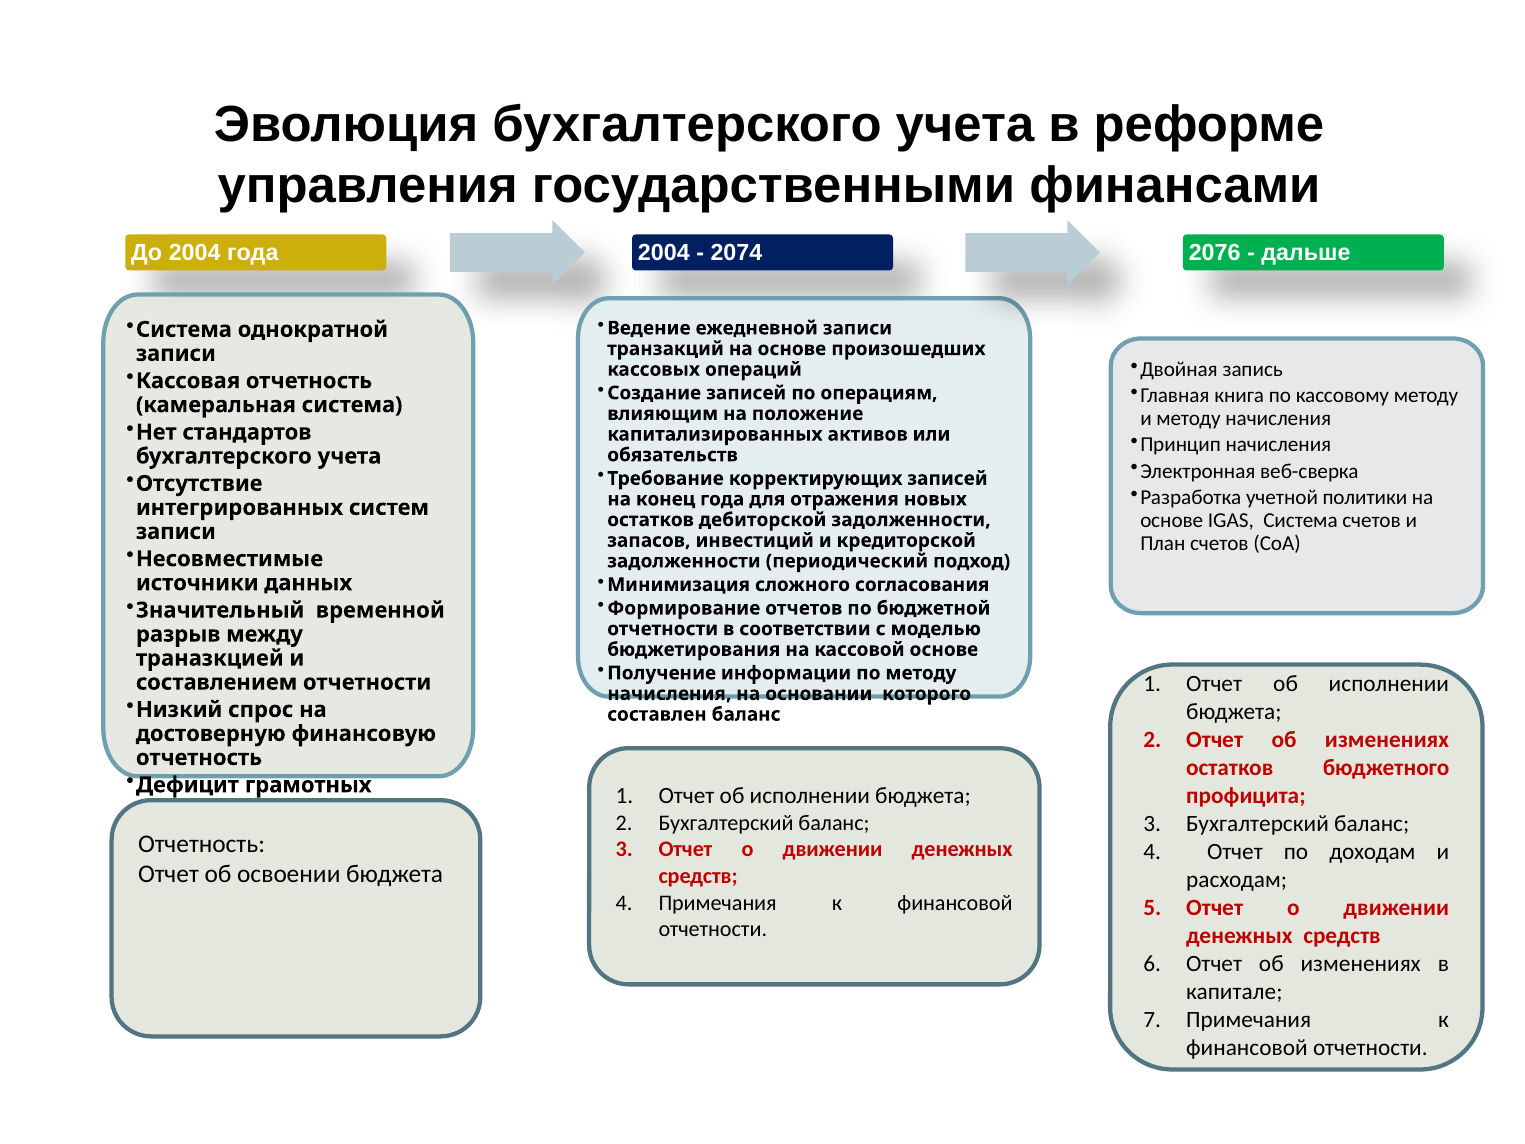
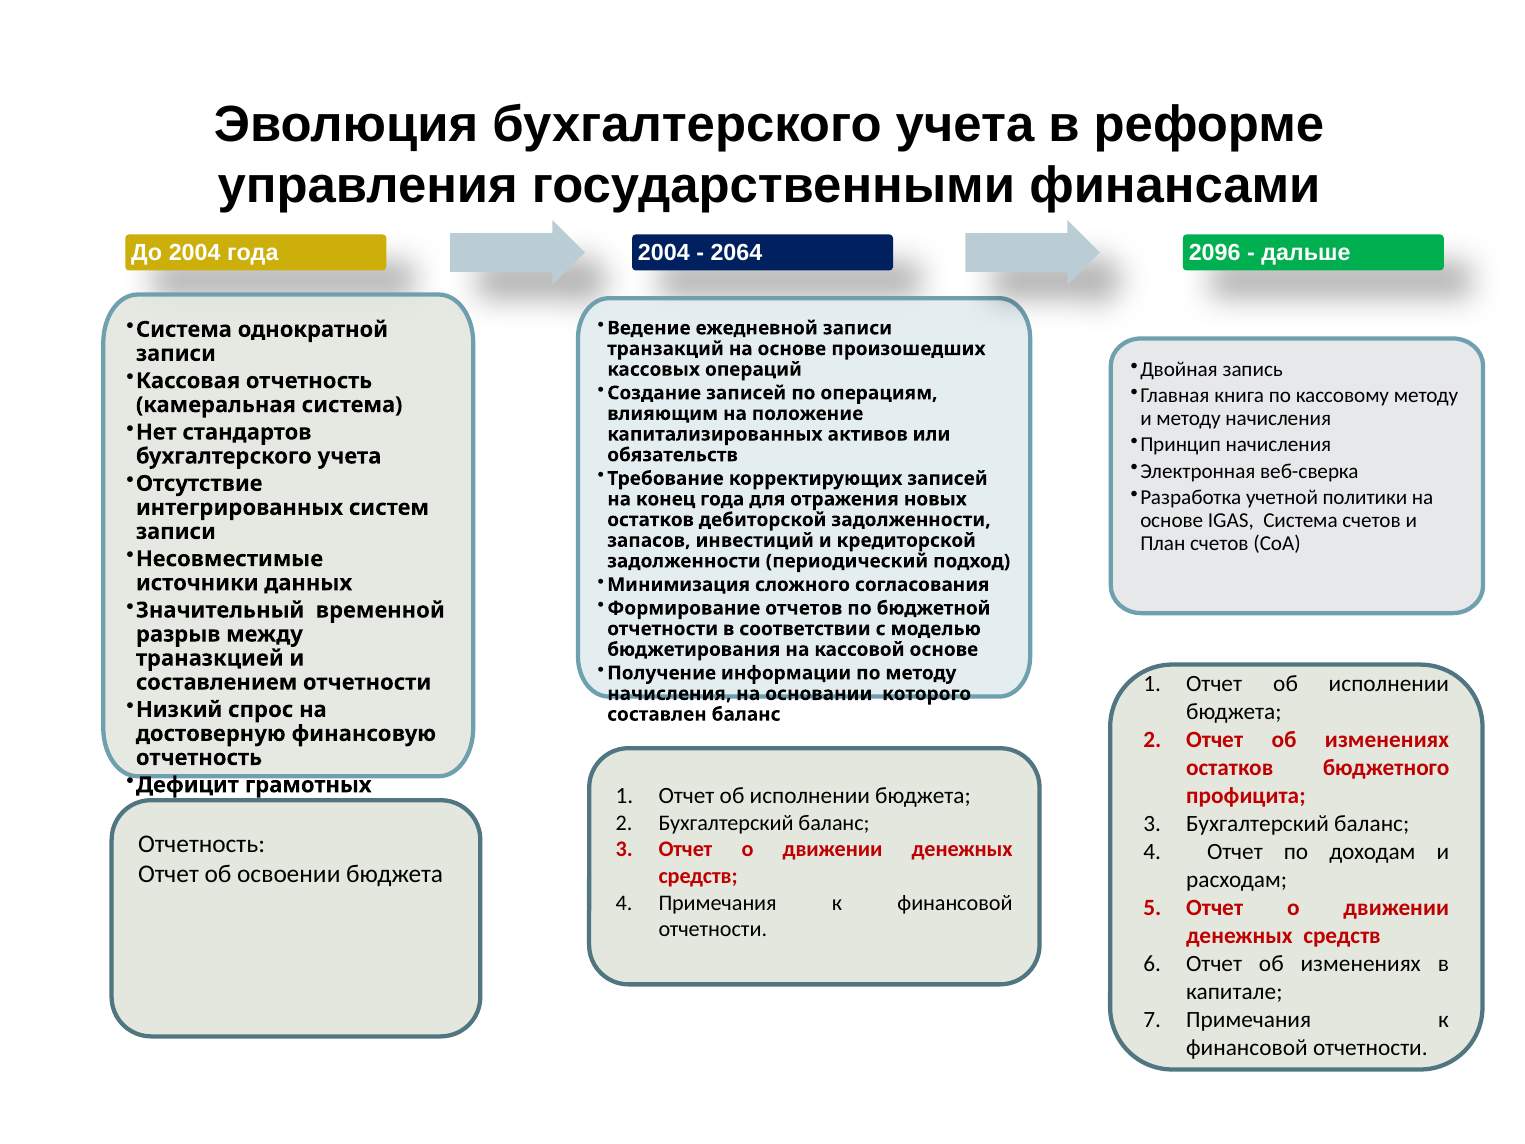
2074: 2074 -> 2064
2076: 2076 -> 2096
